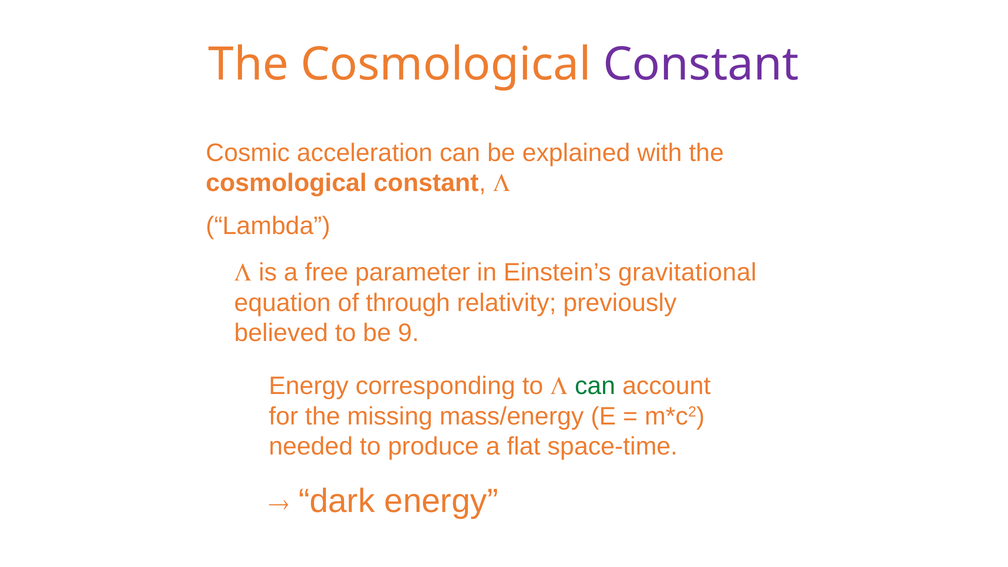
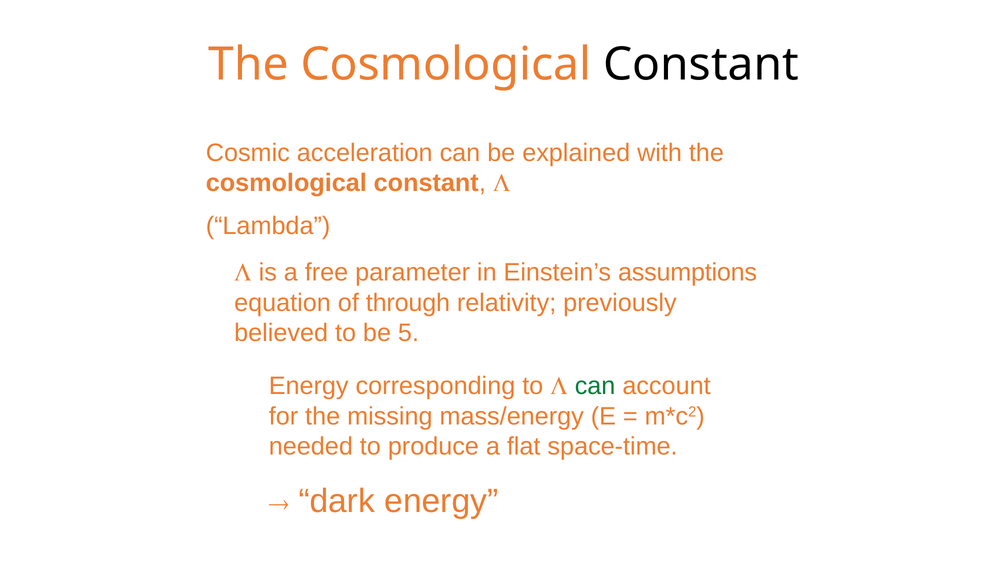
Constant at (701, 65) colour: purple -> black
gravitational: gravitational -> assumptions
9: 9 -> 5
